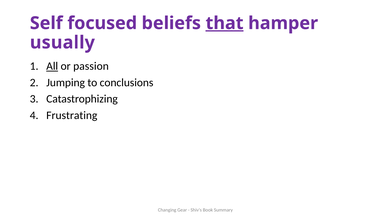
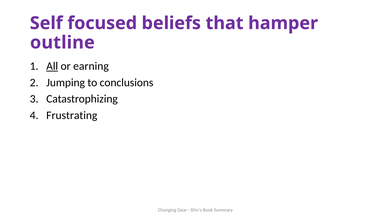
that underline: present -> none
usually: usually -> outline
passion: passion -> earning
